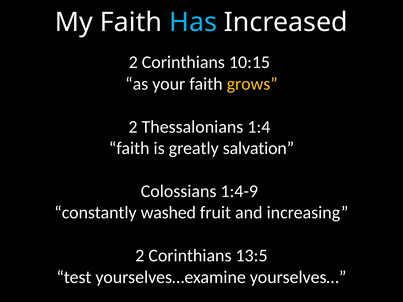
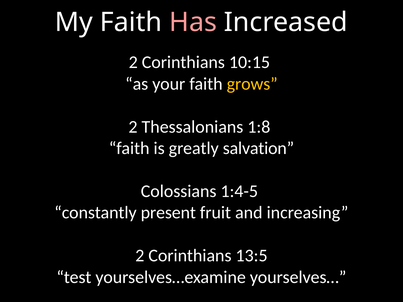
Has colour: light blue -> pink
1:4: 1:4 -> 1:8
1:4-9: 1:4-9 -> 1:4-5
washed: washed -> present
